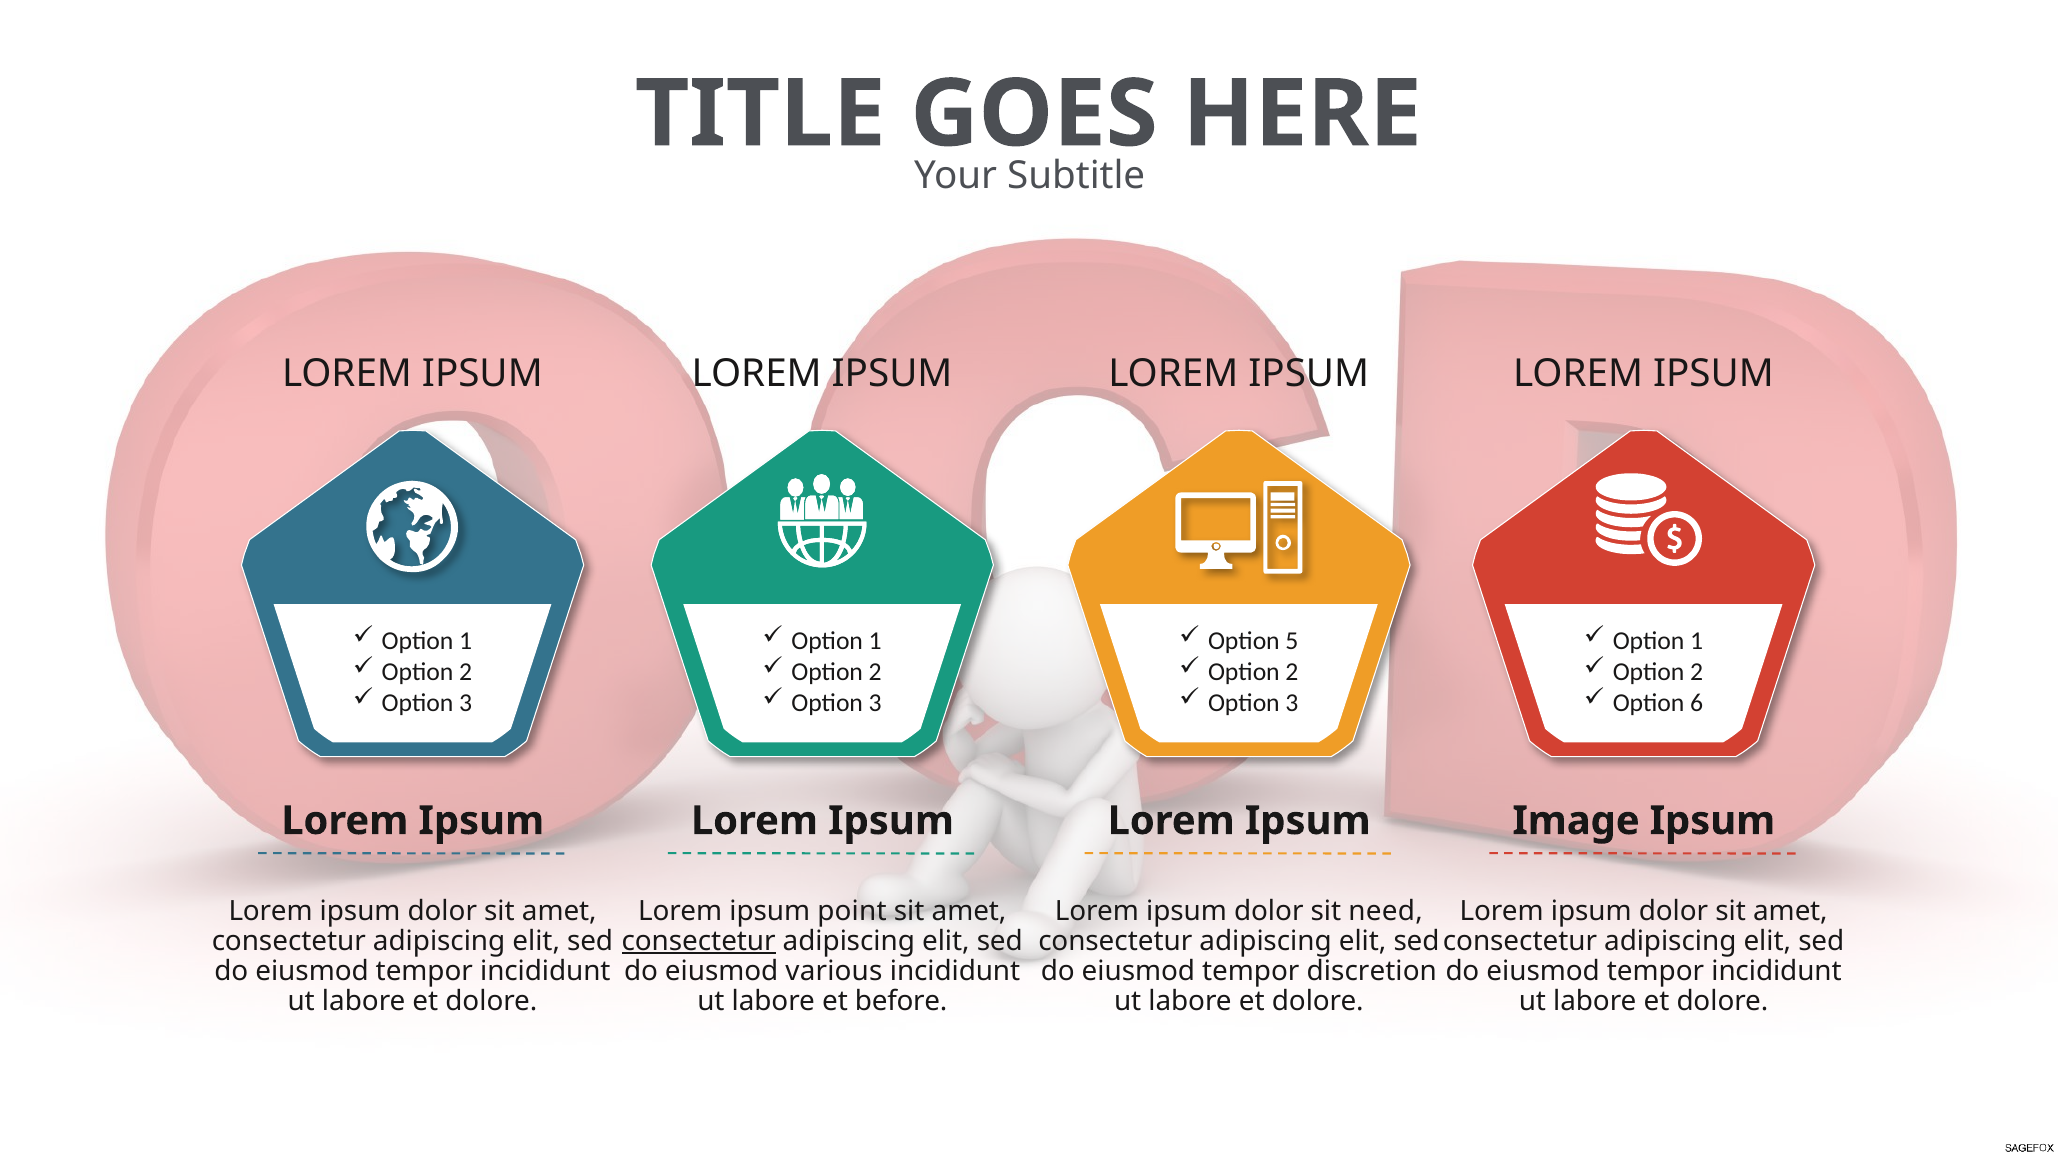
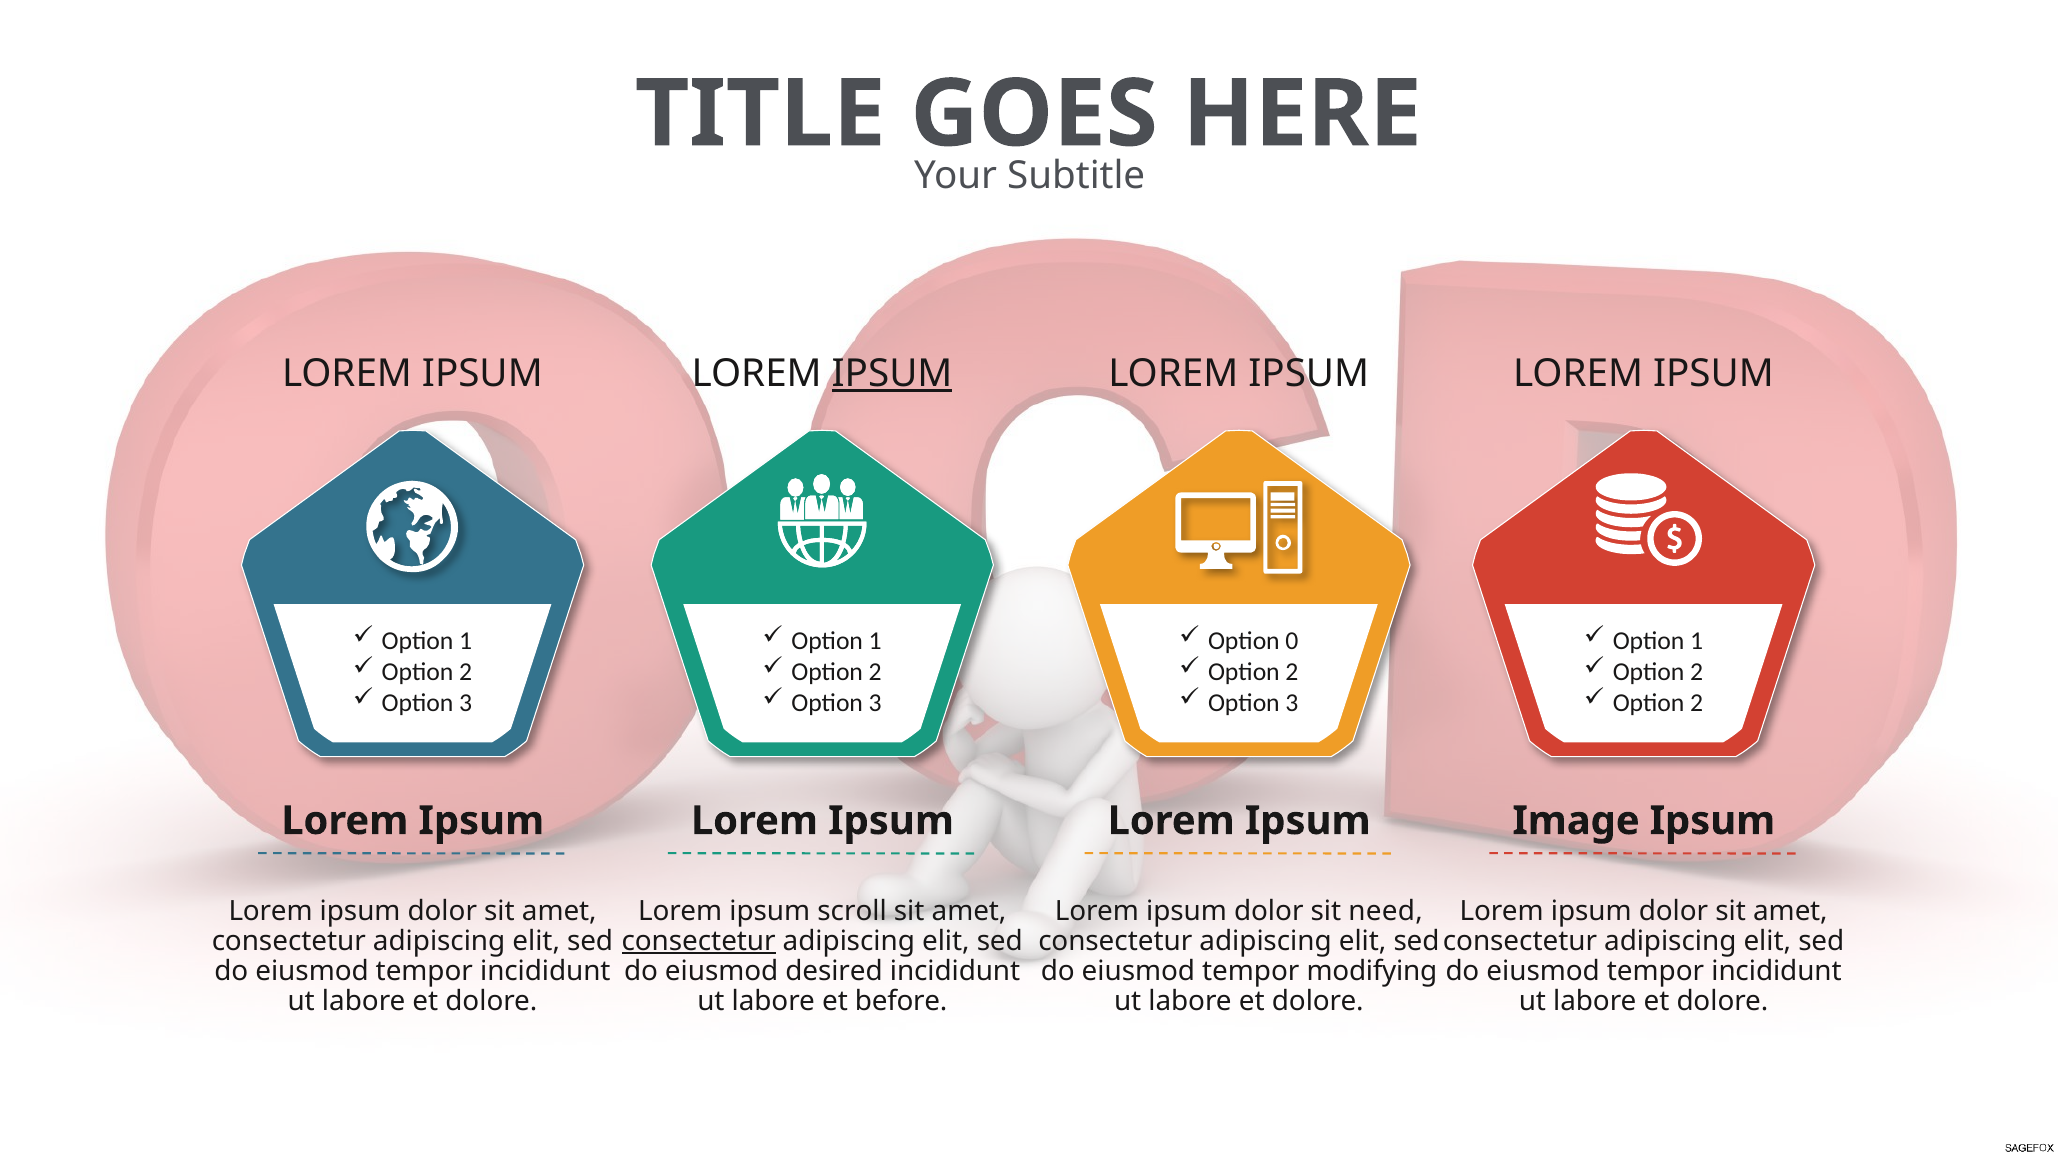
IPSUM at (892, 374) underline: none -> present
5: 5 -> 0
6 at (1697, 702): 6 -> 2
point: point -> scroll
various: various -> desired
discretion: discretion -> modifying
